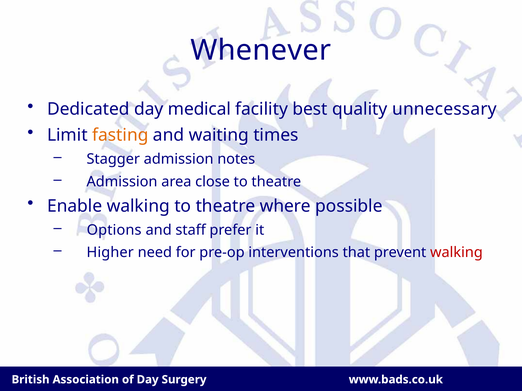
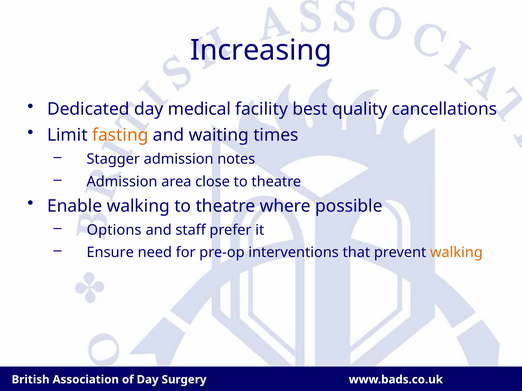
Whenever: Whenever -> Increasing
unnecessary: unnecessary -> cancellations
Higher: Higher -> Ensure
walking at (456, 253) colour: red -> orange
